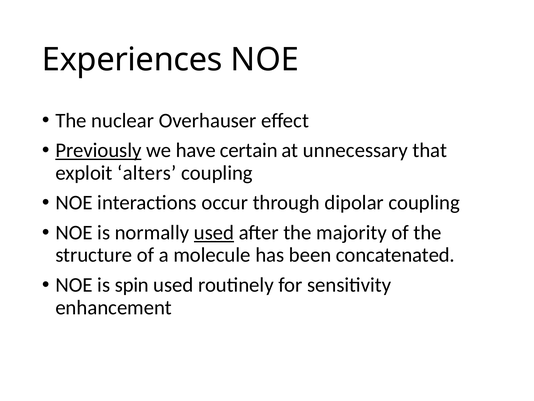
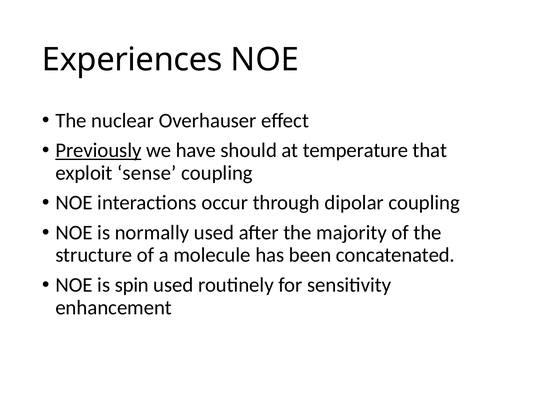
certain: certain -> should
unnecessary: unnecessary -> temperature
alters: alters -> sense
used at (214, 232) underline: present -> none
